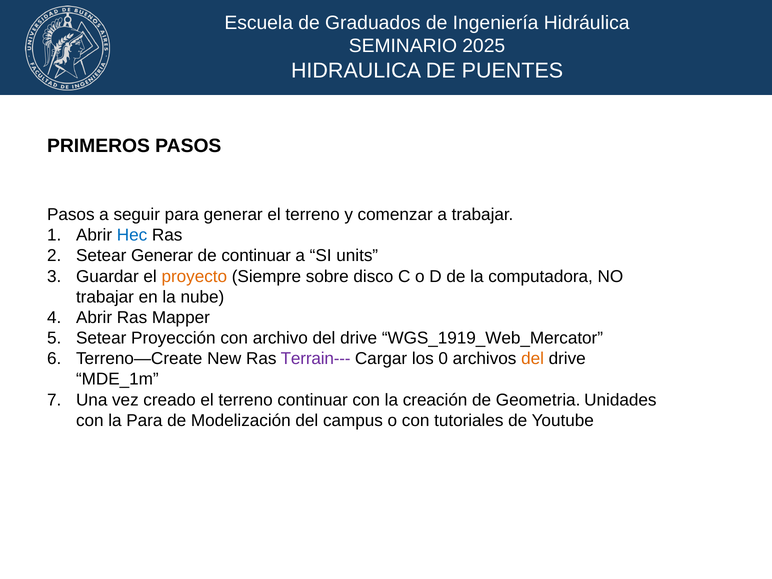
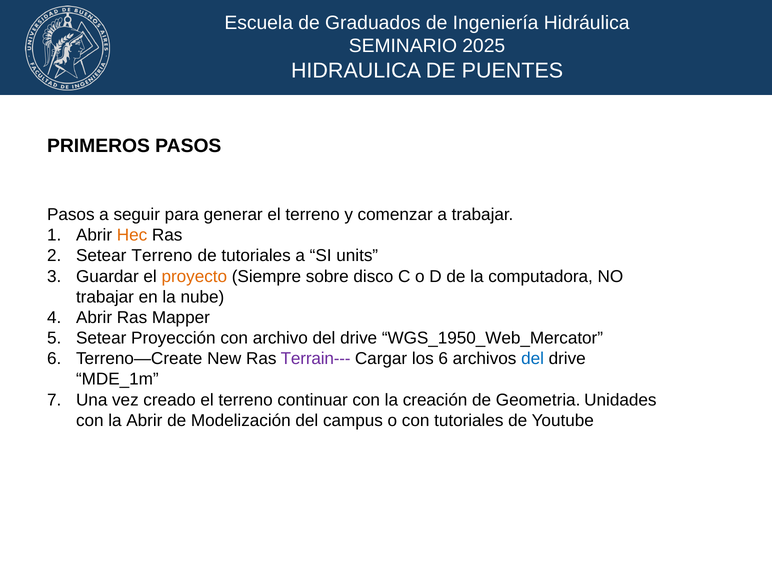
Hec colour: blue -> orange
Setear Generar: Generar -> Terreno
de continuar: continuar -> tutoriales
WGS_1919_Web_Mercator: WGS_1919_Web_Mercator -> WGS_1950_Web_Mercator
los 0: 0 -> 6
del at (533, 359) colour: orange -> blue
la Para: Para -> Abrir
